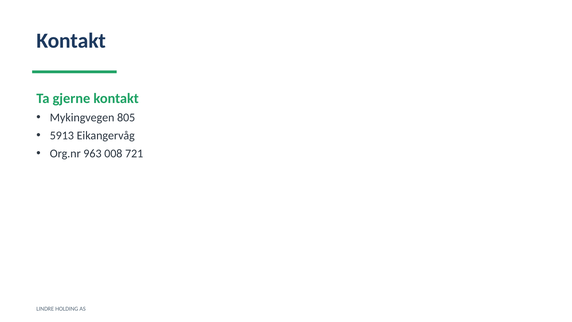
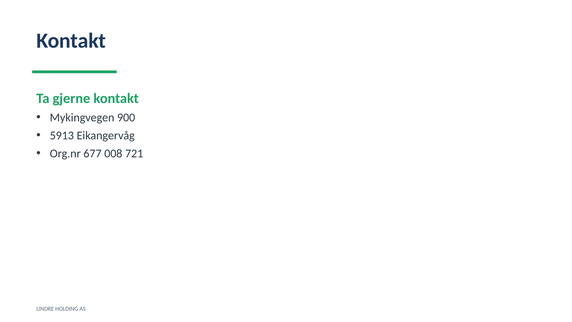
805: 805 -> 900
963: 963 -> 677
